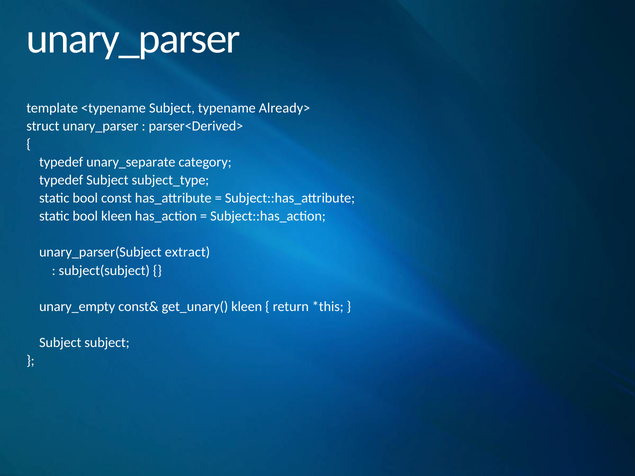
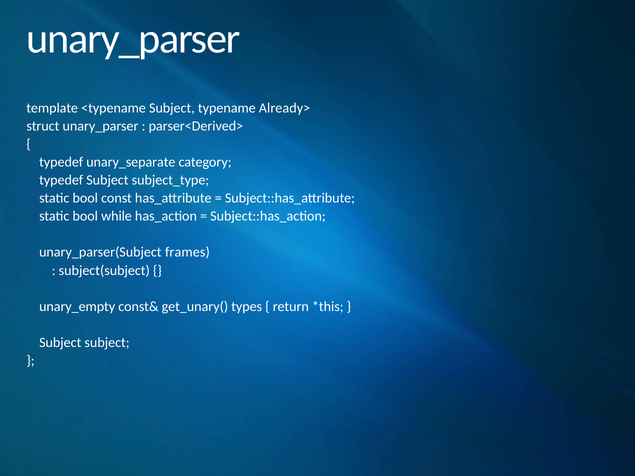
bool kleen: kleen -> while
extract: extract -> frames
get_unary( kleen: kleen -> types
